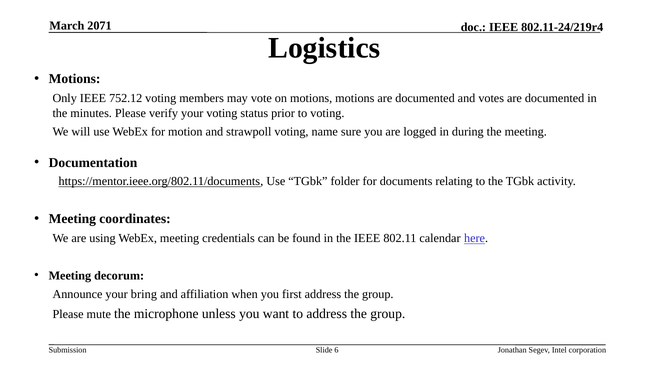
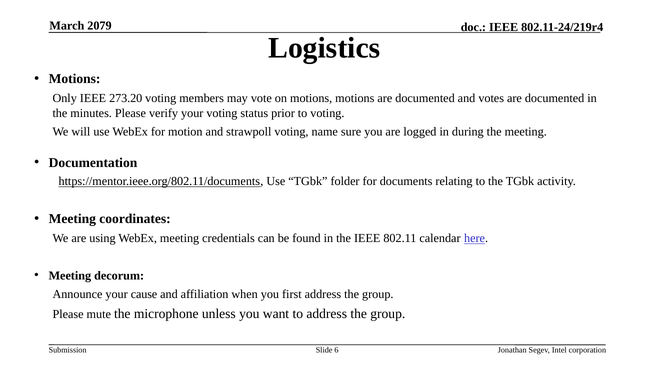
2071: 2071 -> 2079
752.12: 752.12 -> 273.20
bring: bring -> cause
